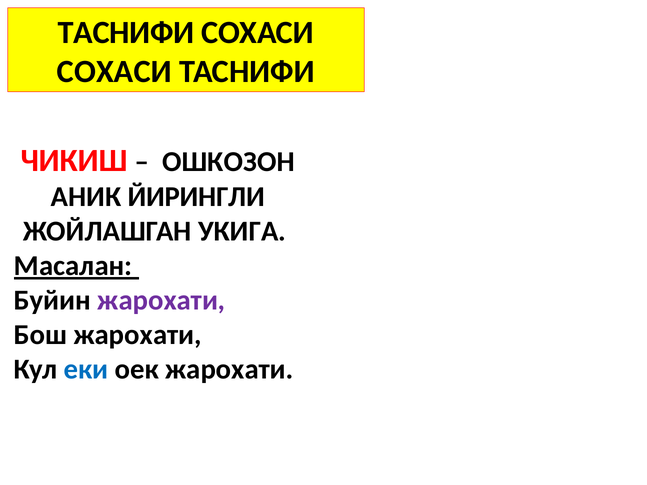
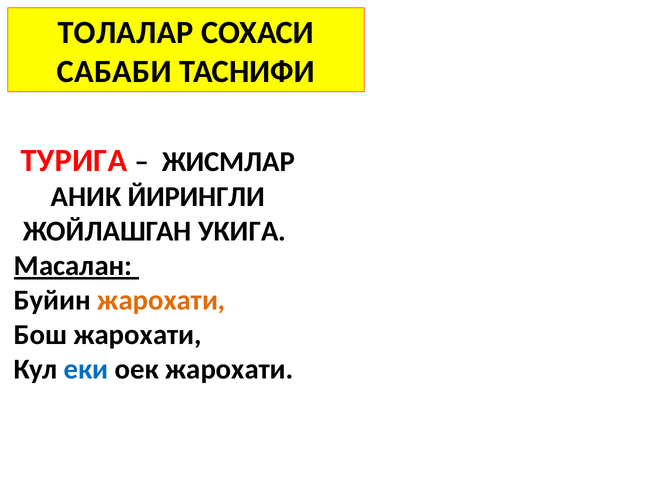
ТАСНИФИ at (126, 33): ТАСНИФИ -> ТОЛАЛАР
СОХАСИ at (114, 71): СОХАСИ -> САБАБИ
ЧИКИШ: ЧИКИШ -> ТУРИГА
ОШКОЗОН: ОШКОЗОН -> ЖИСМЛАР
жарохати at (161, 300) colour: purple -> orange
